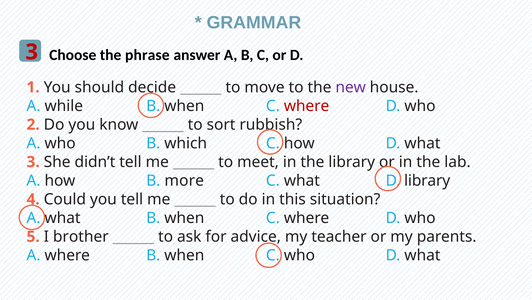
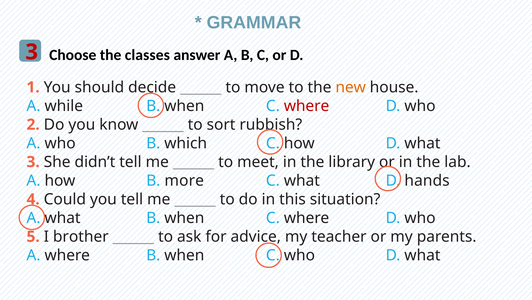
phrase: phrase -> classes
new colour: purple -> orange
D library: library -> hands
